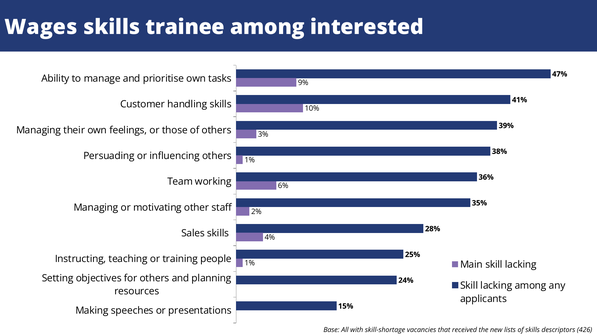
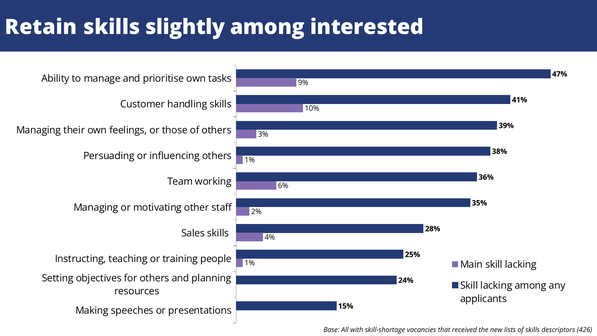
Wages: Wages -> Retain
trainee: trainee -> slightly
